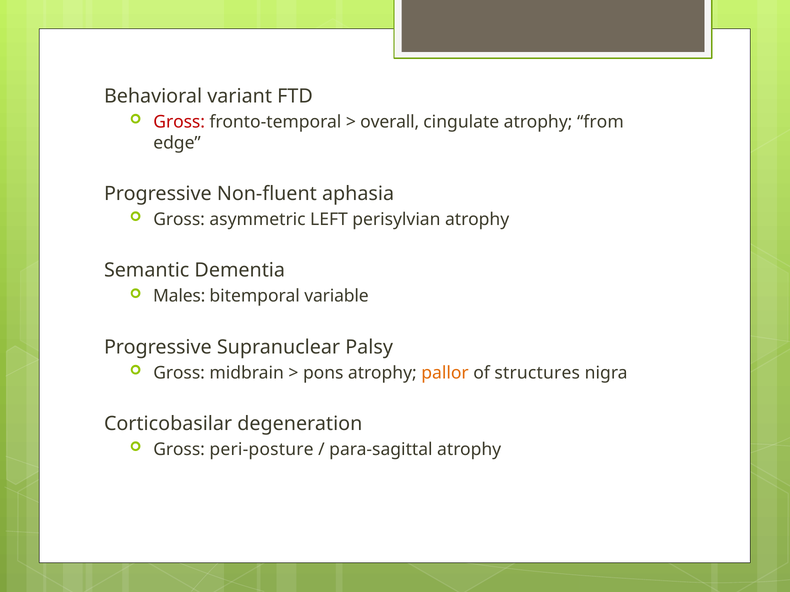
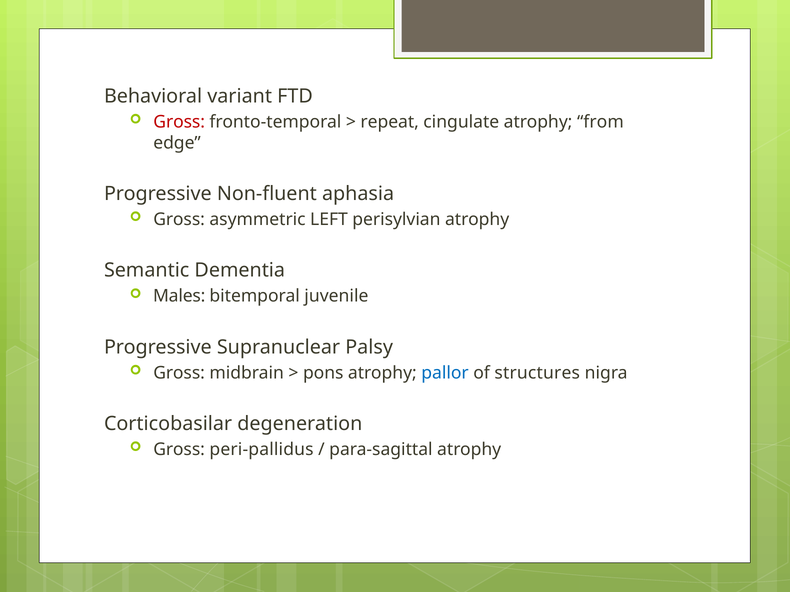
overall: overall -> repeat
variable: variable -> juvenile
pallor colour: orange -> blue
peri-posture: peri-posture -> peri-pallidus
